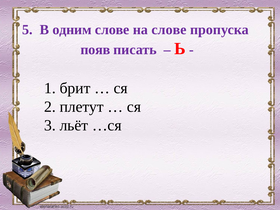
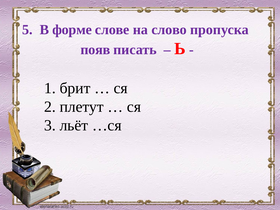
одним: одним -> форме
на слове: слове -> слово
